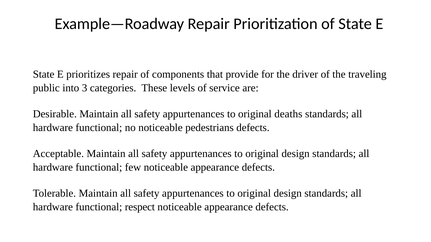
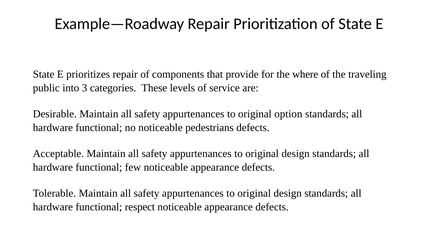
driver: driver -> where
deaths: deaths -> option
